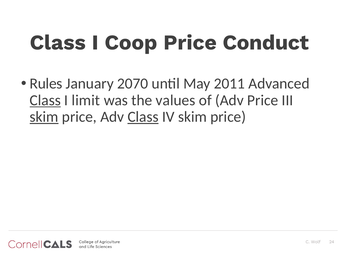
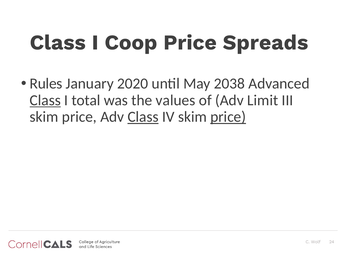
Conduct: Conduct -> Spreads
2070: 2070 -> 2020
2011: 2011 -> 2038
limit: limit -> total
Adv Price: Price -> Limit
skim at (44, 117) underline: present -> none
price at (228, 117) underline: none -> present
